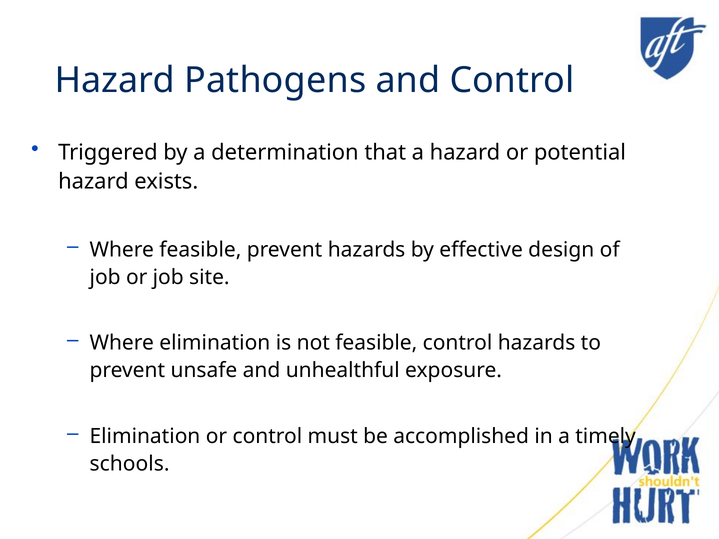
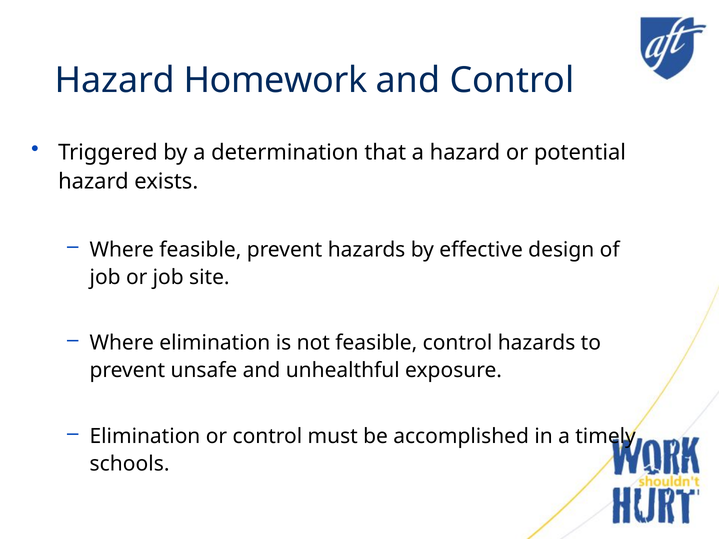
Pathogens: Pathogens -> Homework
